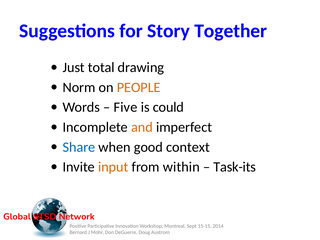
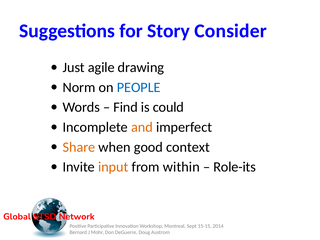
Together: Together -> Consider
total: total -> agile
PEOPLE colour: orange -> blue
Five: Five -> Find
Share colour: blue -> orange
Task-its: Task-its -> Role-its
